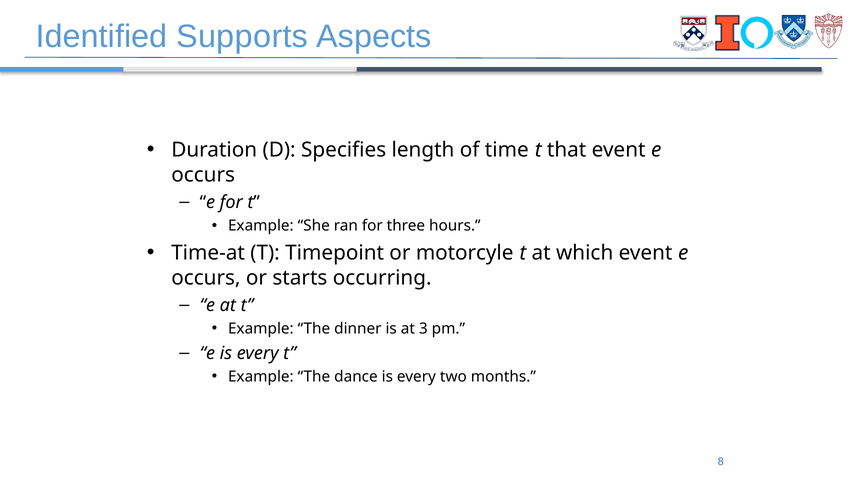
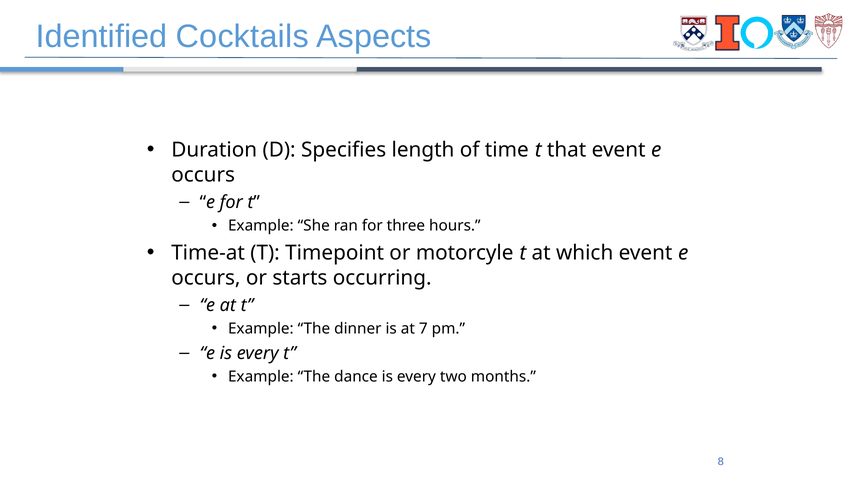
Supports: Supports -> Cocktails
3: 3 -> 7
